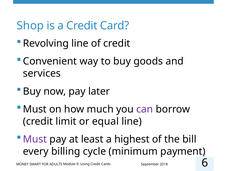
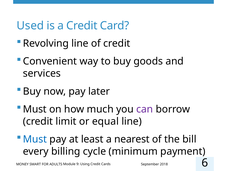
Shop: Shop -> Used
Must at (35, 139) colour: purple -> blue
highest: highest -> nearest
